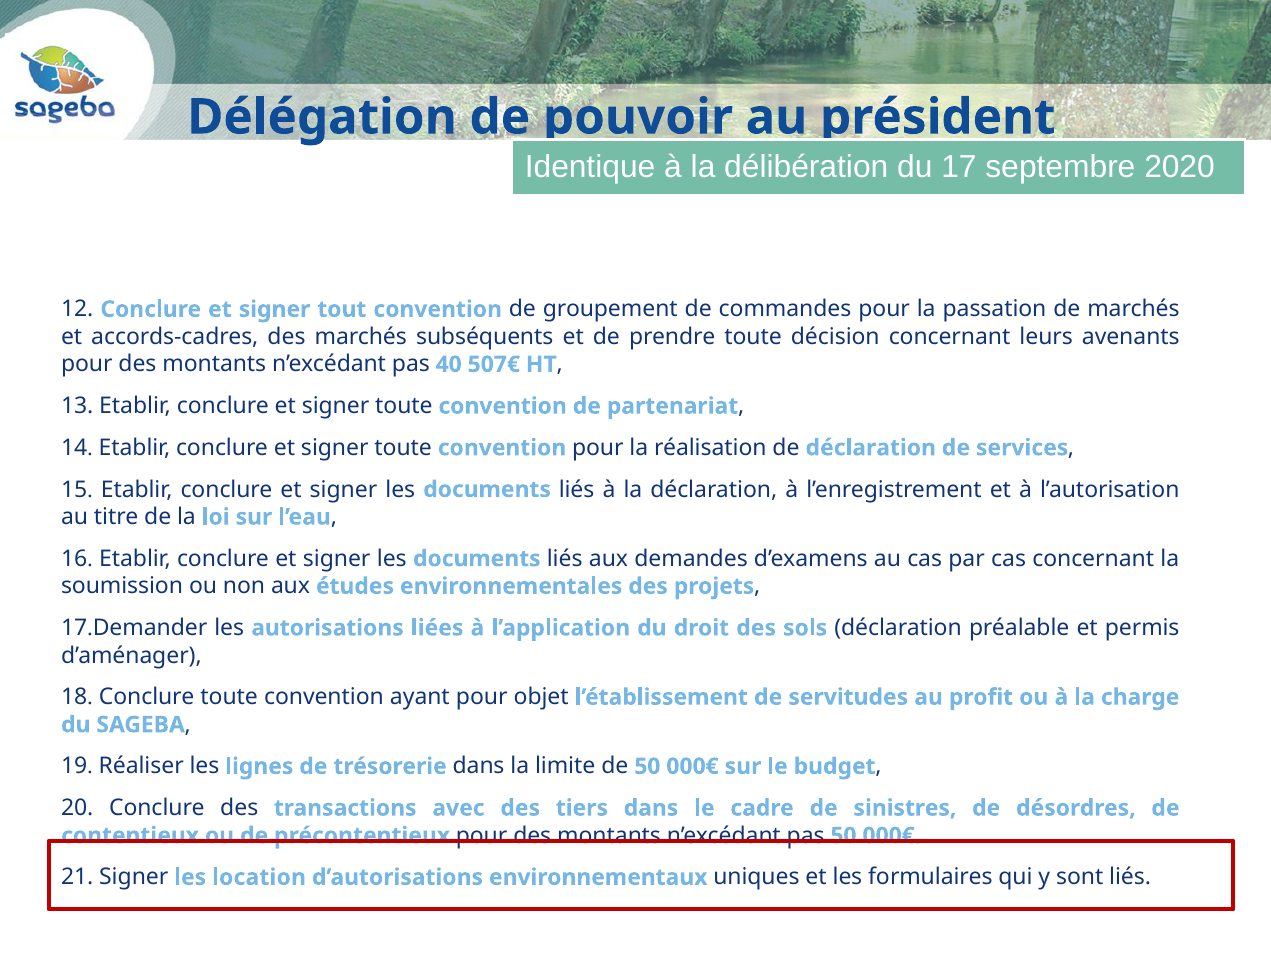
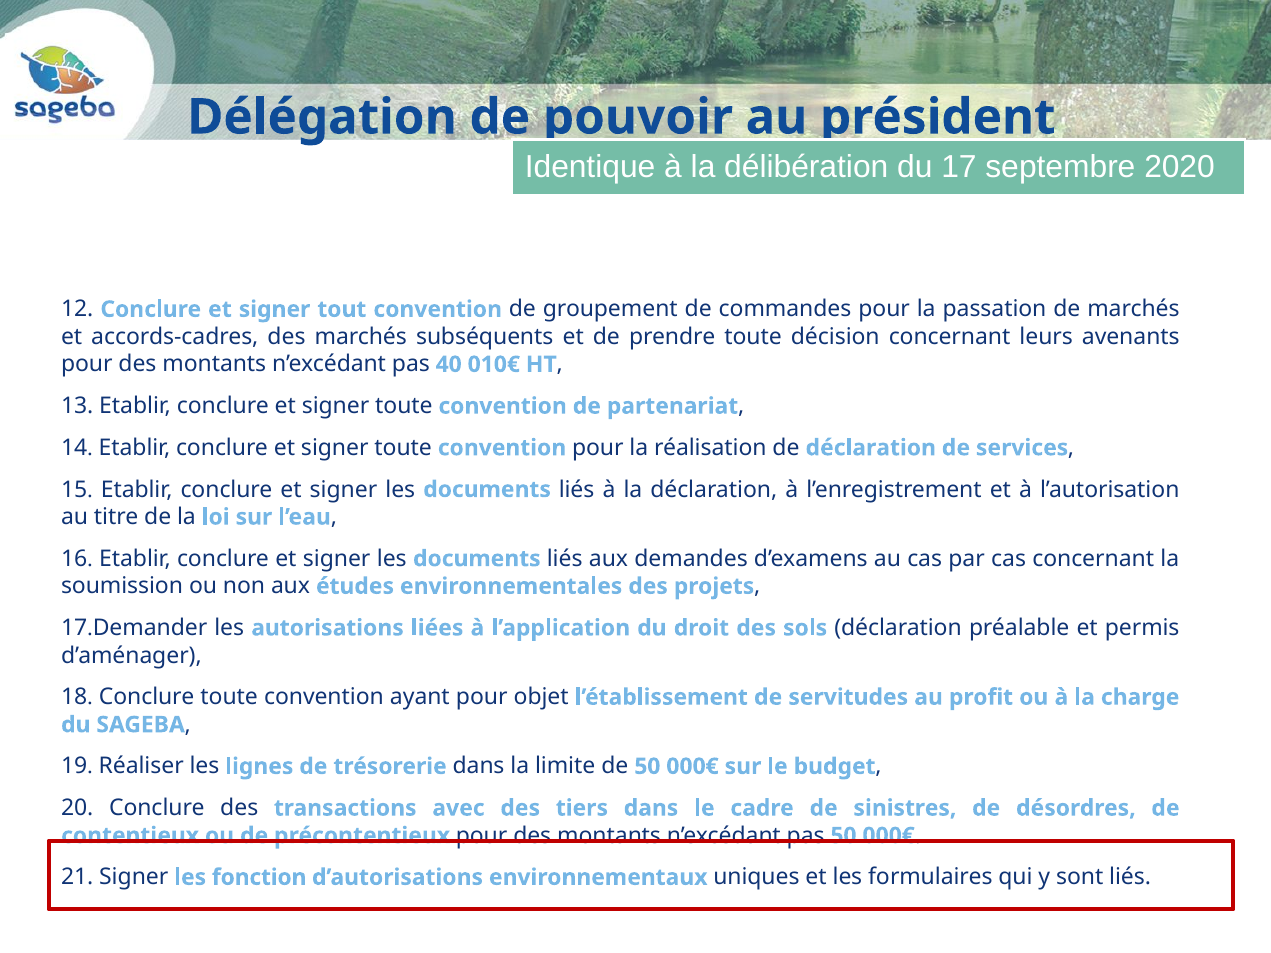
507€: 507€ -> 010€
location: location -> fonction
